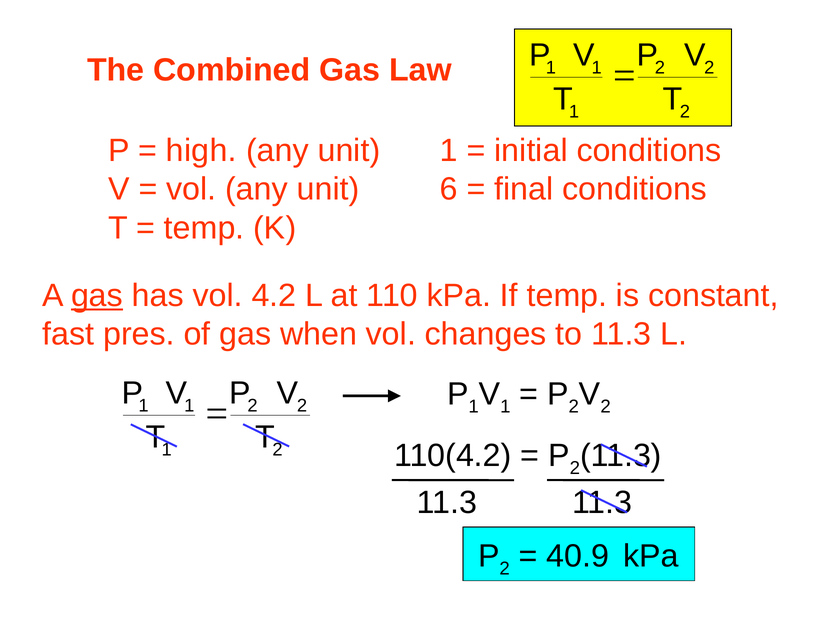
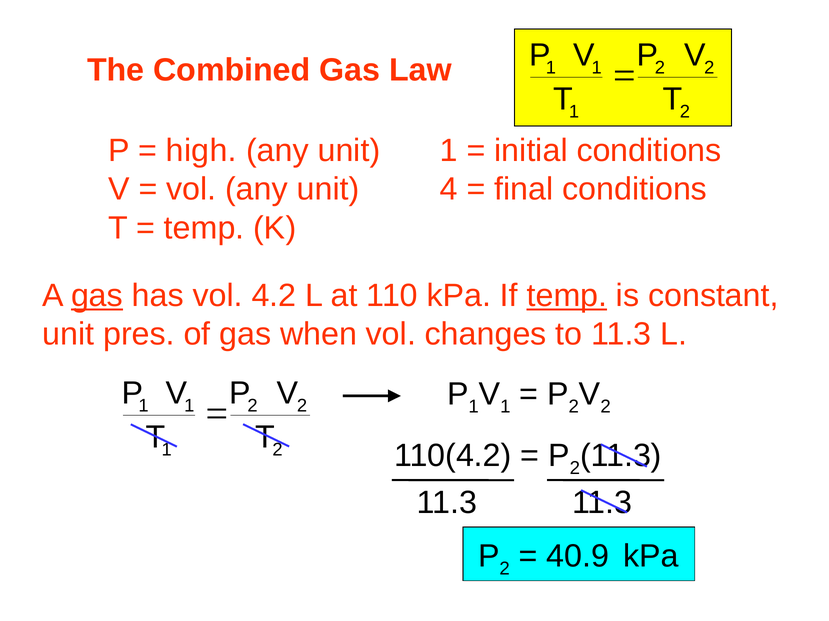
6: 6 -> 4
temp at (567, 296) underline: none -> present
fast at (68, 335): fast -> unit
